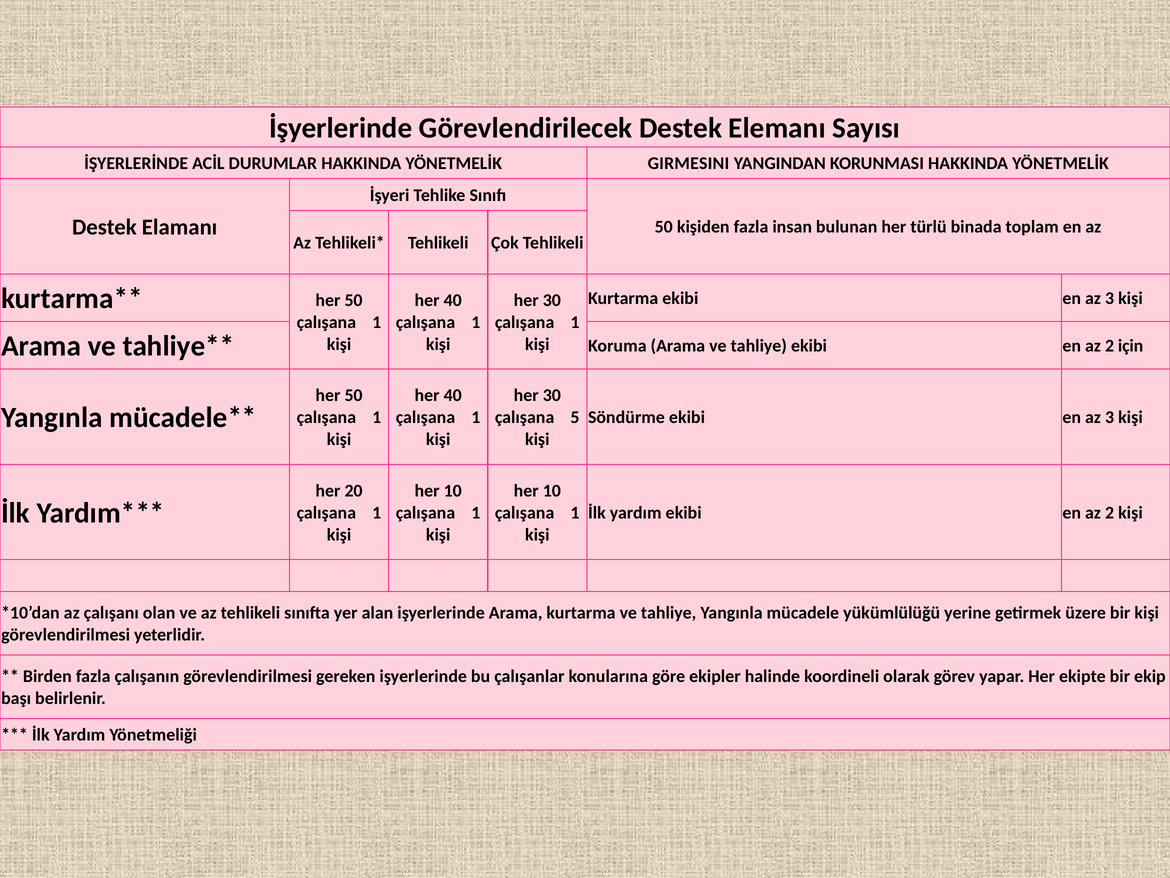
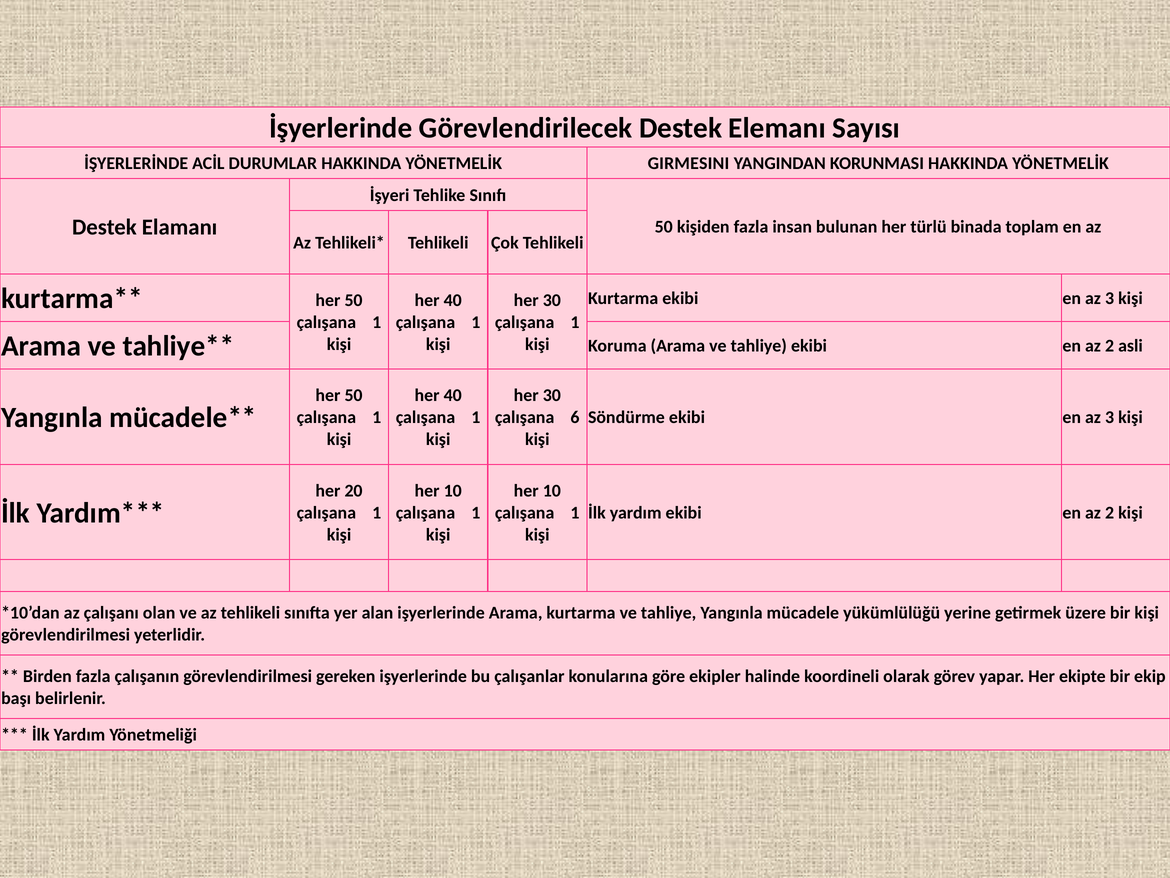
için: için -> asli
5: 5 -> 6
